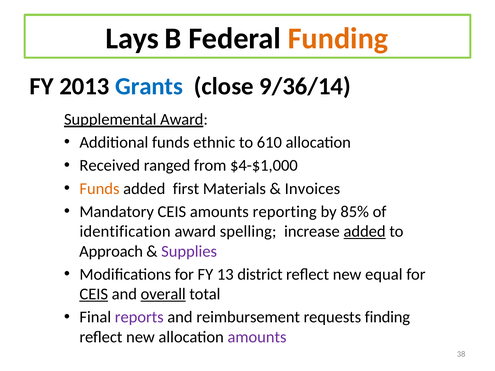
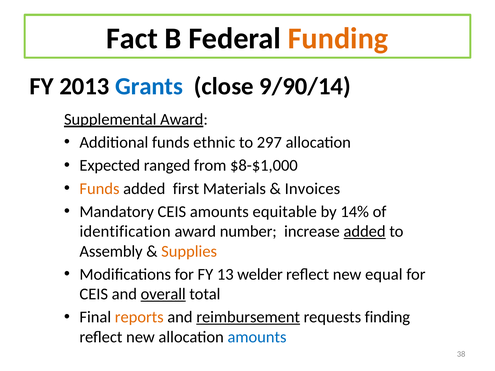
Lays: Lays -> Fact
9/36/14: 9/36/14 -> 9/90/14
610: 610 -> 297
Received: Received -> Expected
$4-$1,000: $4-$1,000 -> $8-$1,000
reporting: reporting -> equitable
85%: 85% -> 14%
spelling: spelling -> number
Approach: Approach -> Assembly
Supplies colour: purple -> orange
district: district -> welder
CEIS at (94, 294) underline: present -> none
reports colour: purple -> orange
reimbursement underline: none -> present
amounts at (257, 337) colour: purple -> blue
